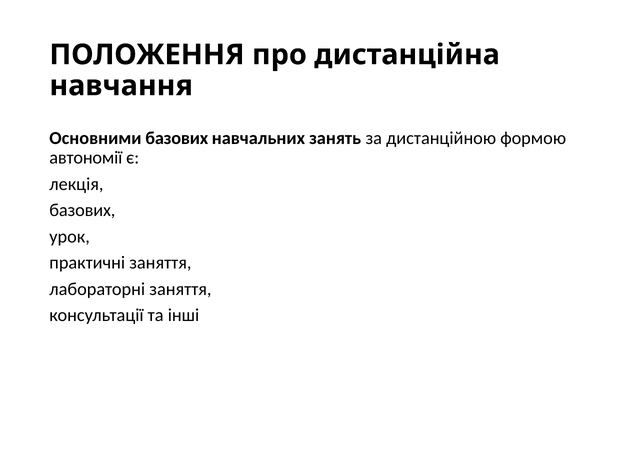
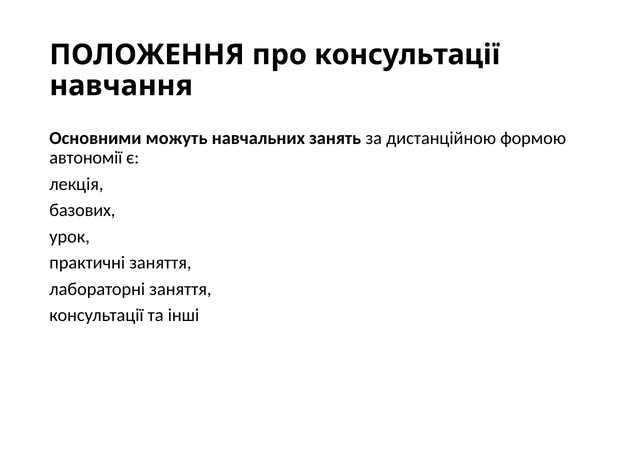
про дистанційна: дистанційна -> консультації
Основними базових: базових -> можуть
